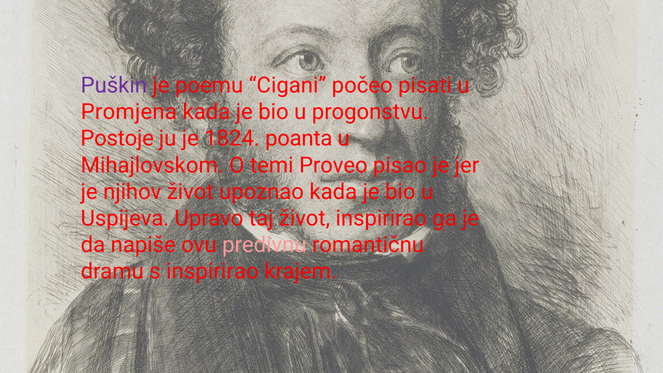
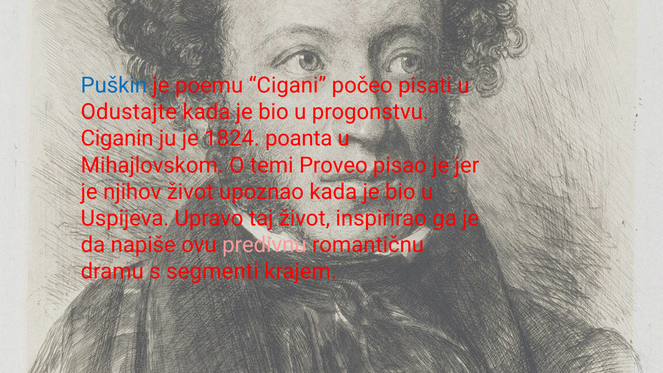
Puškin colour: purple -> blue
Promjena: Promjena -> Odustajte
Postoje: Postoje -> Ciganin
s inspirirao: inspirirao -> segmenti
